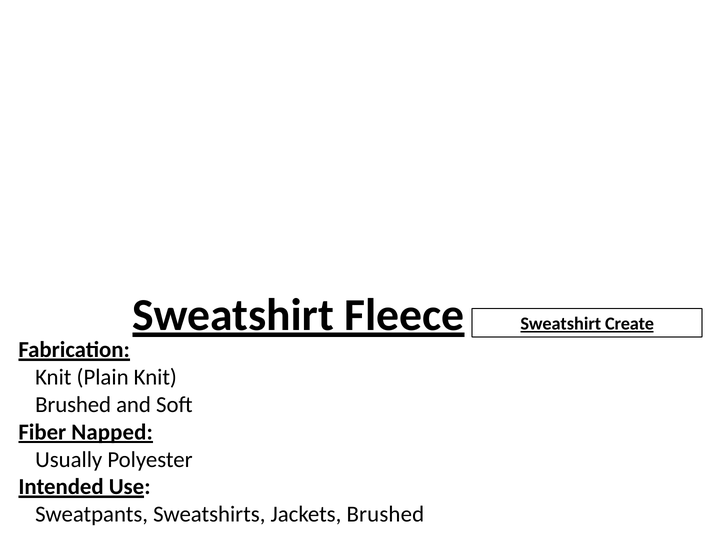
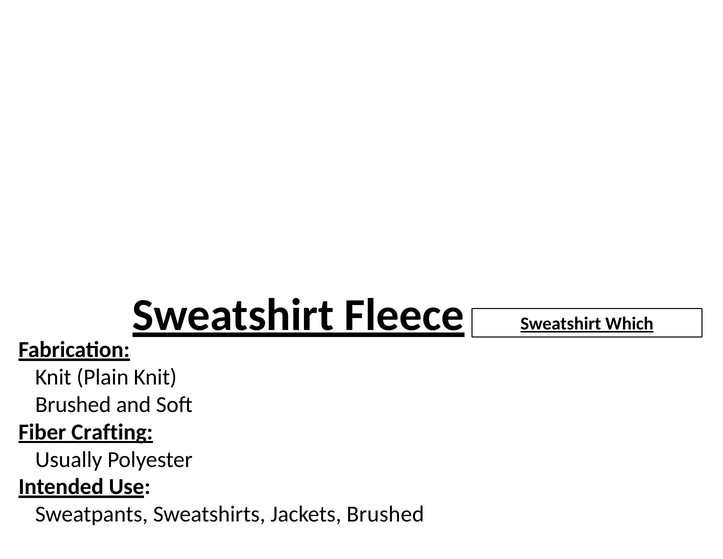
Create: Create -> Which
Napped: Napped -> Crafting
